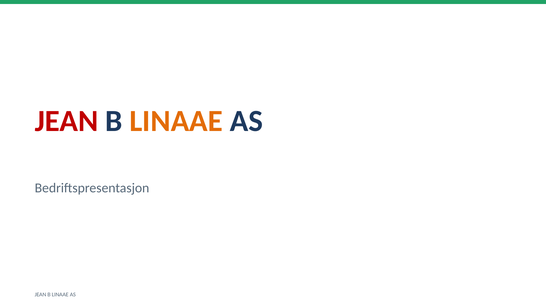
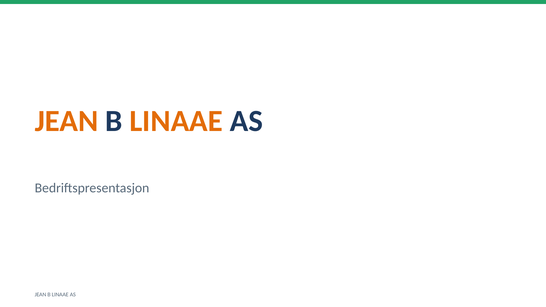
JEAN at (67, 121) colour: red -> orange
